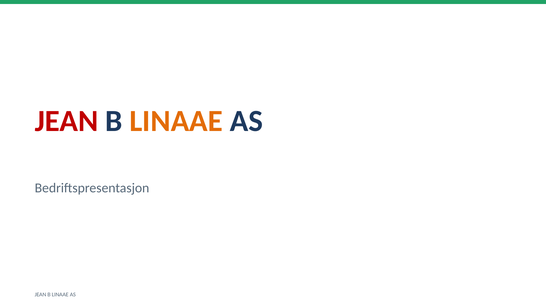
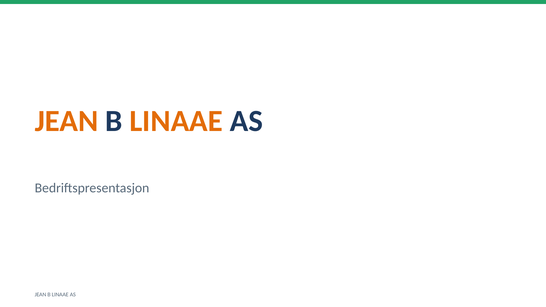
JEAN at (67, 121) colour: red -> orange
